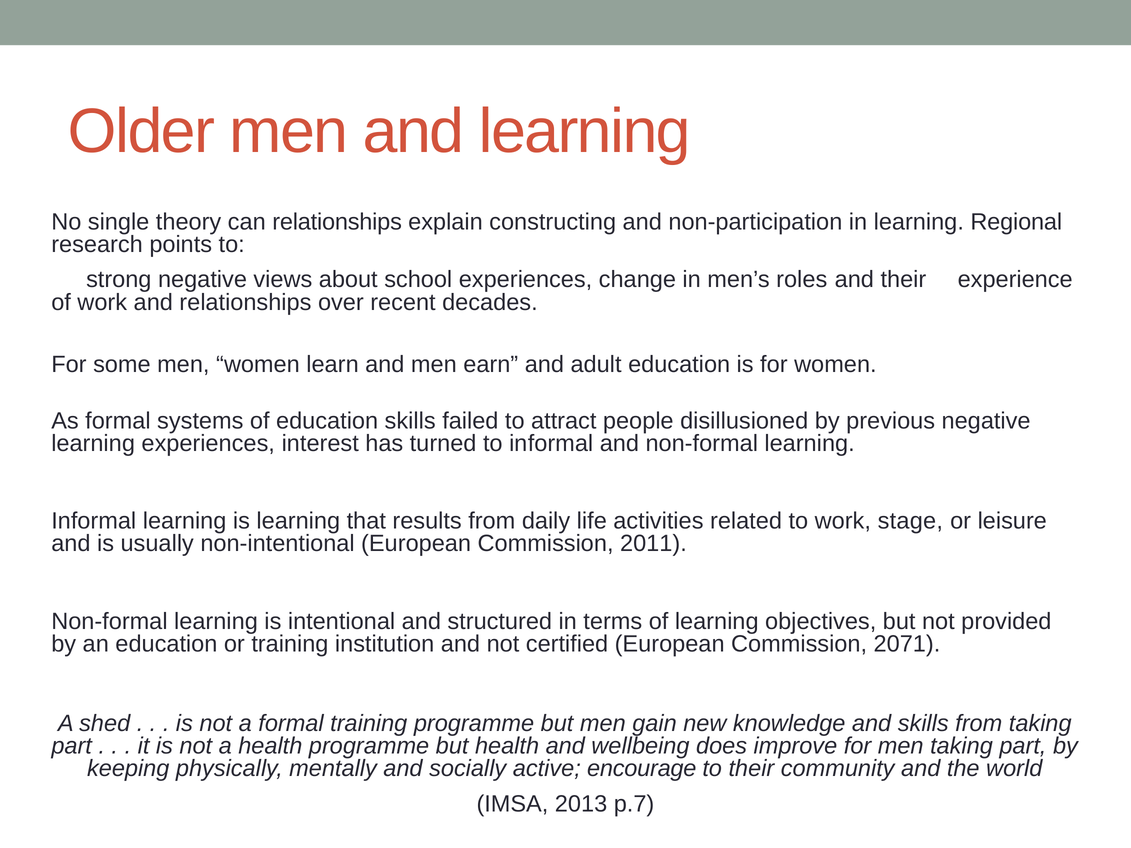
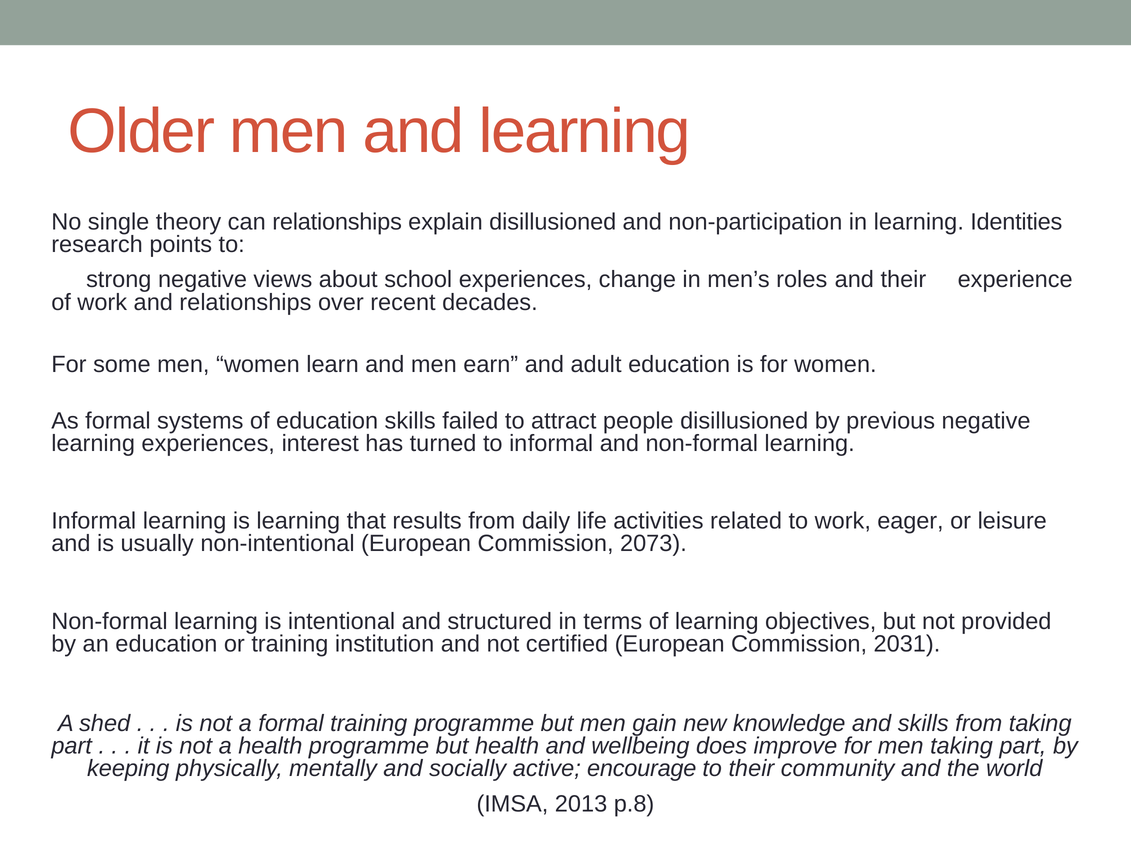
explain constructing: constructing -> disillusioned
Regional: Regional -> Identities
stage: stage -> eager
2011: 2011 -> 2073
2071: 2071 -> 2031
p.7: p.7 -> p.8
